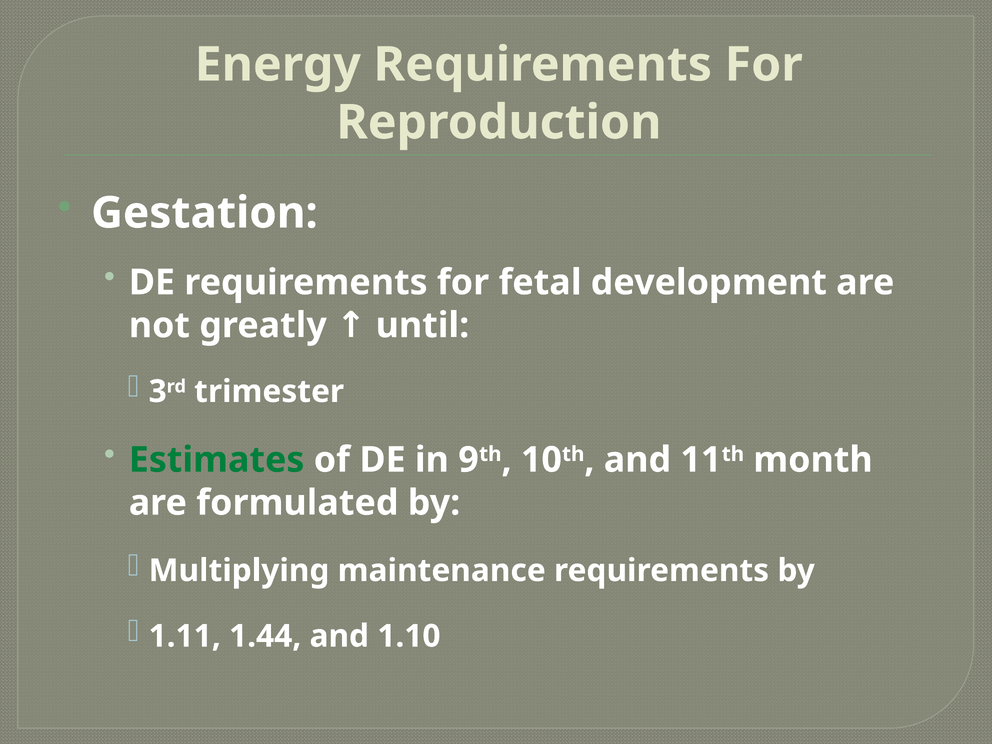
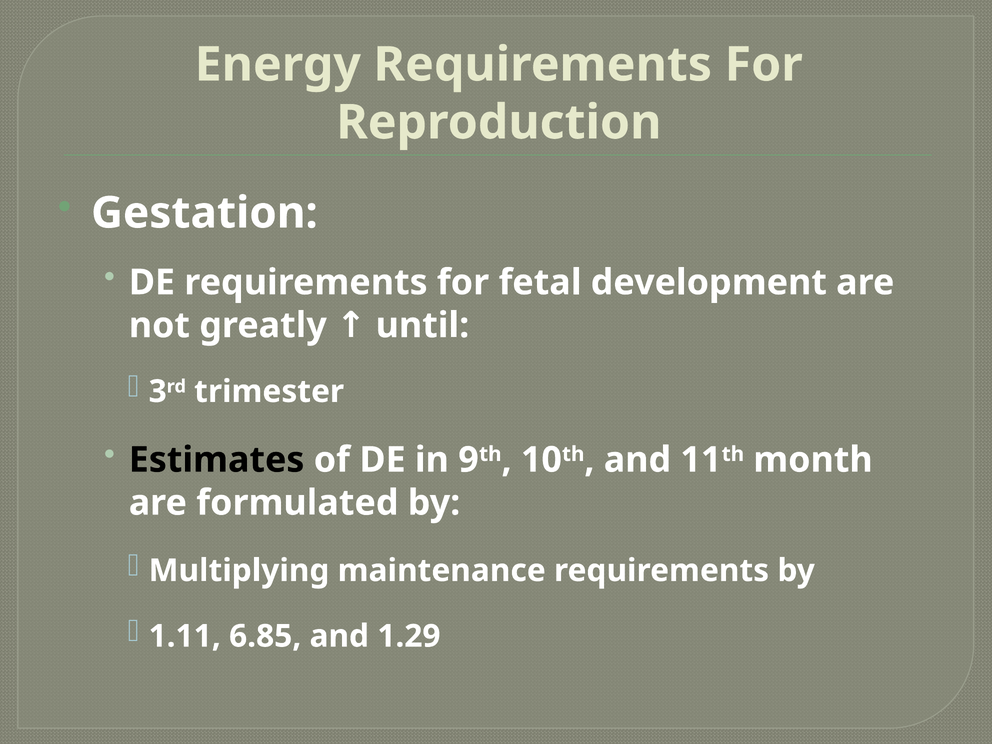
Estimates colour: green -> black
1.44: 1.44 -> 6.85
1.10: 1.10 -> 1.29
